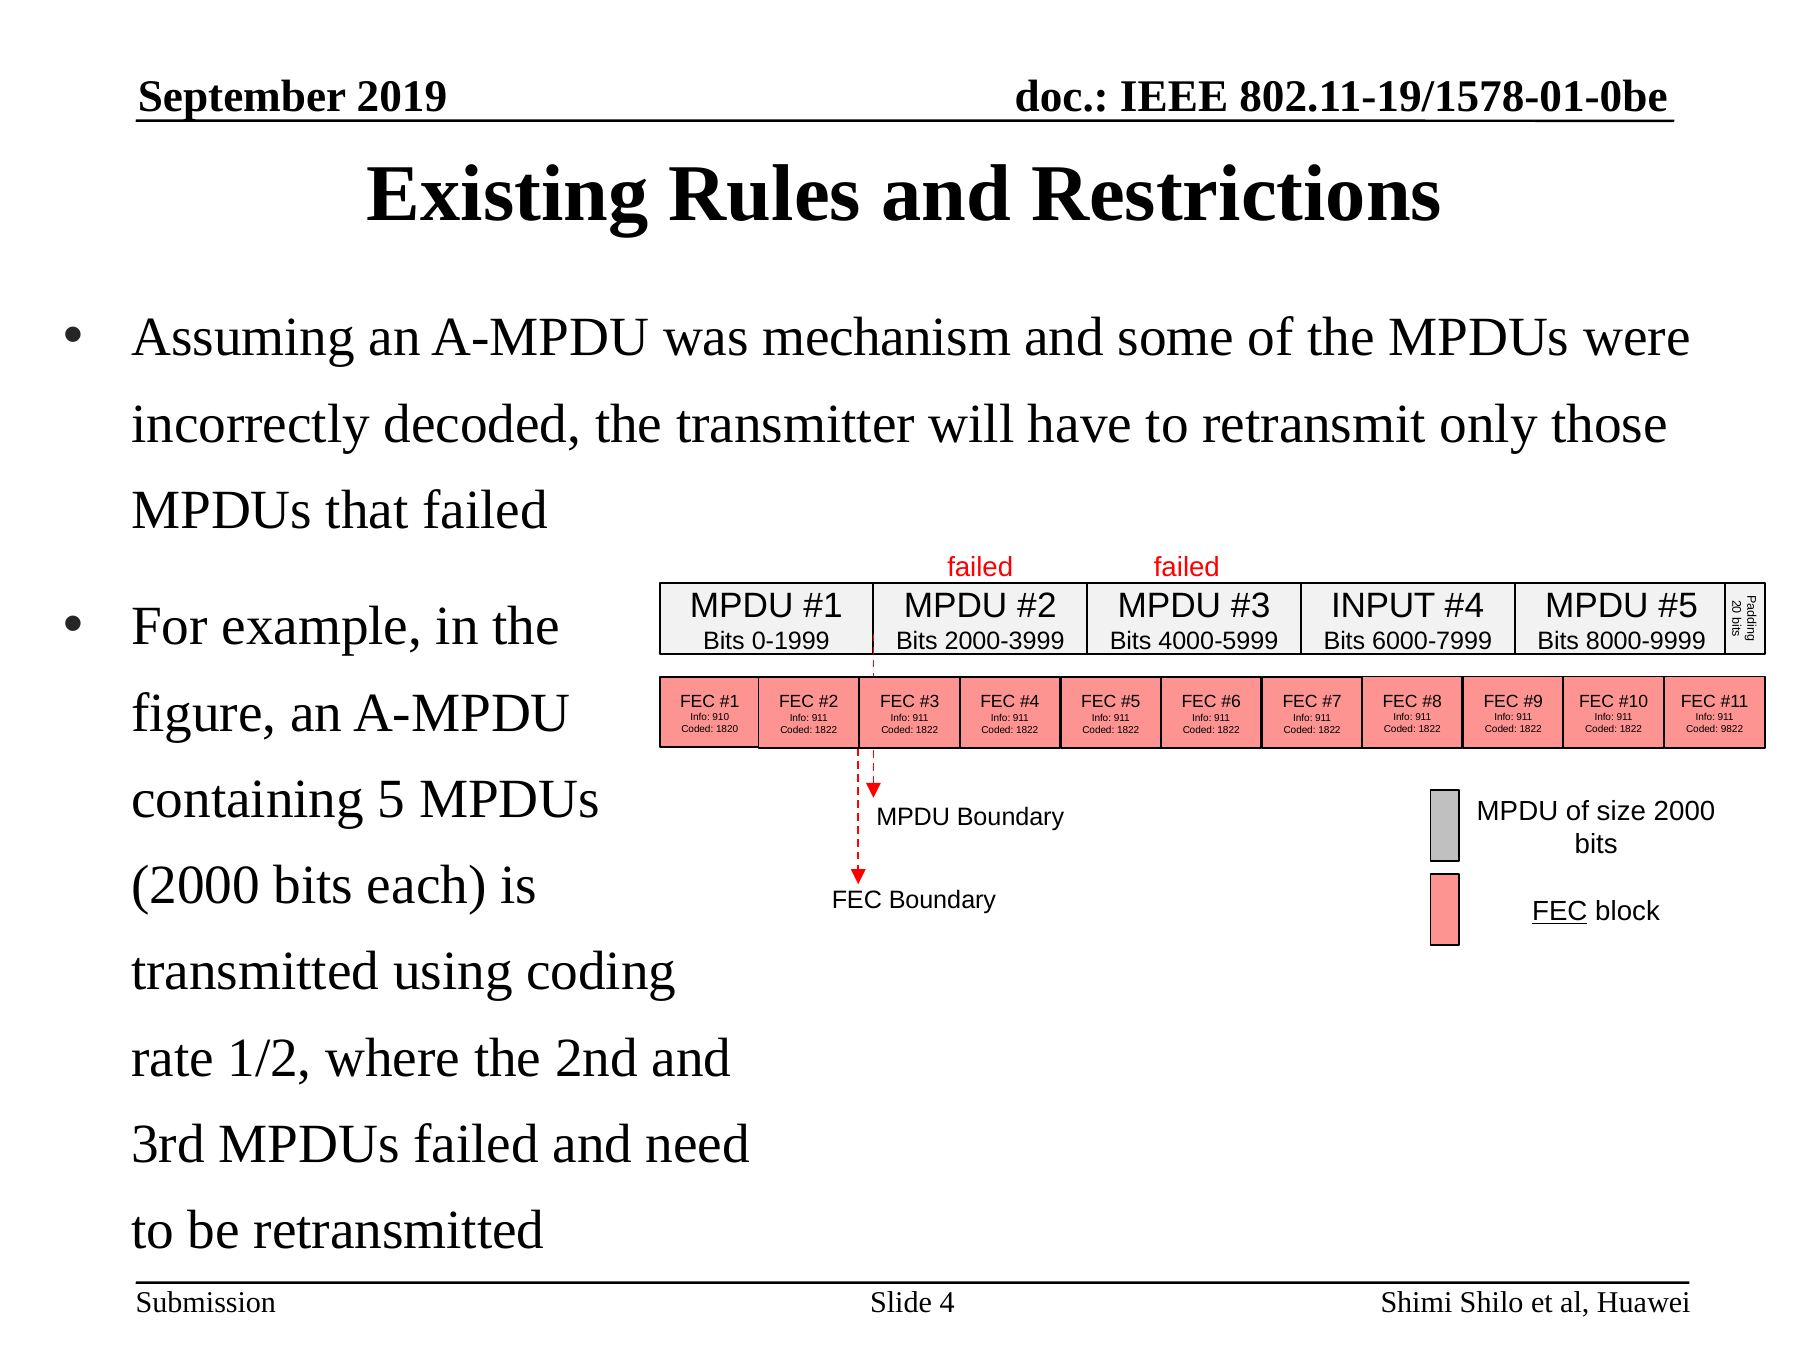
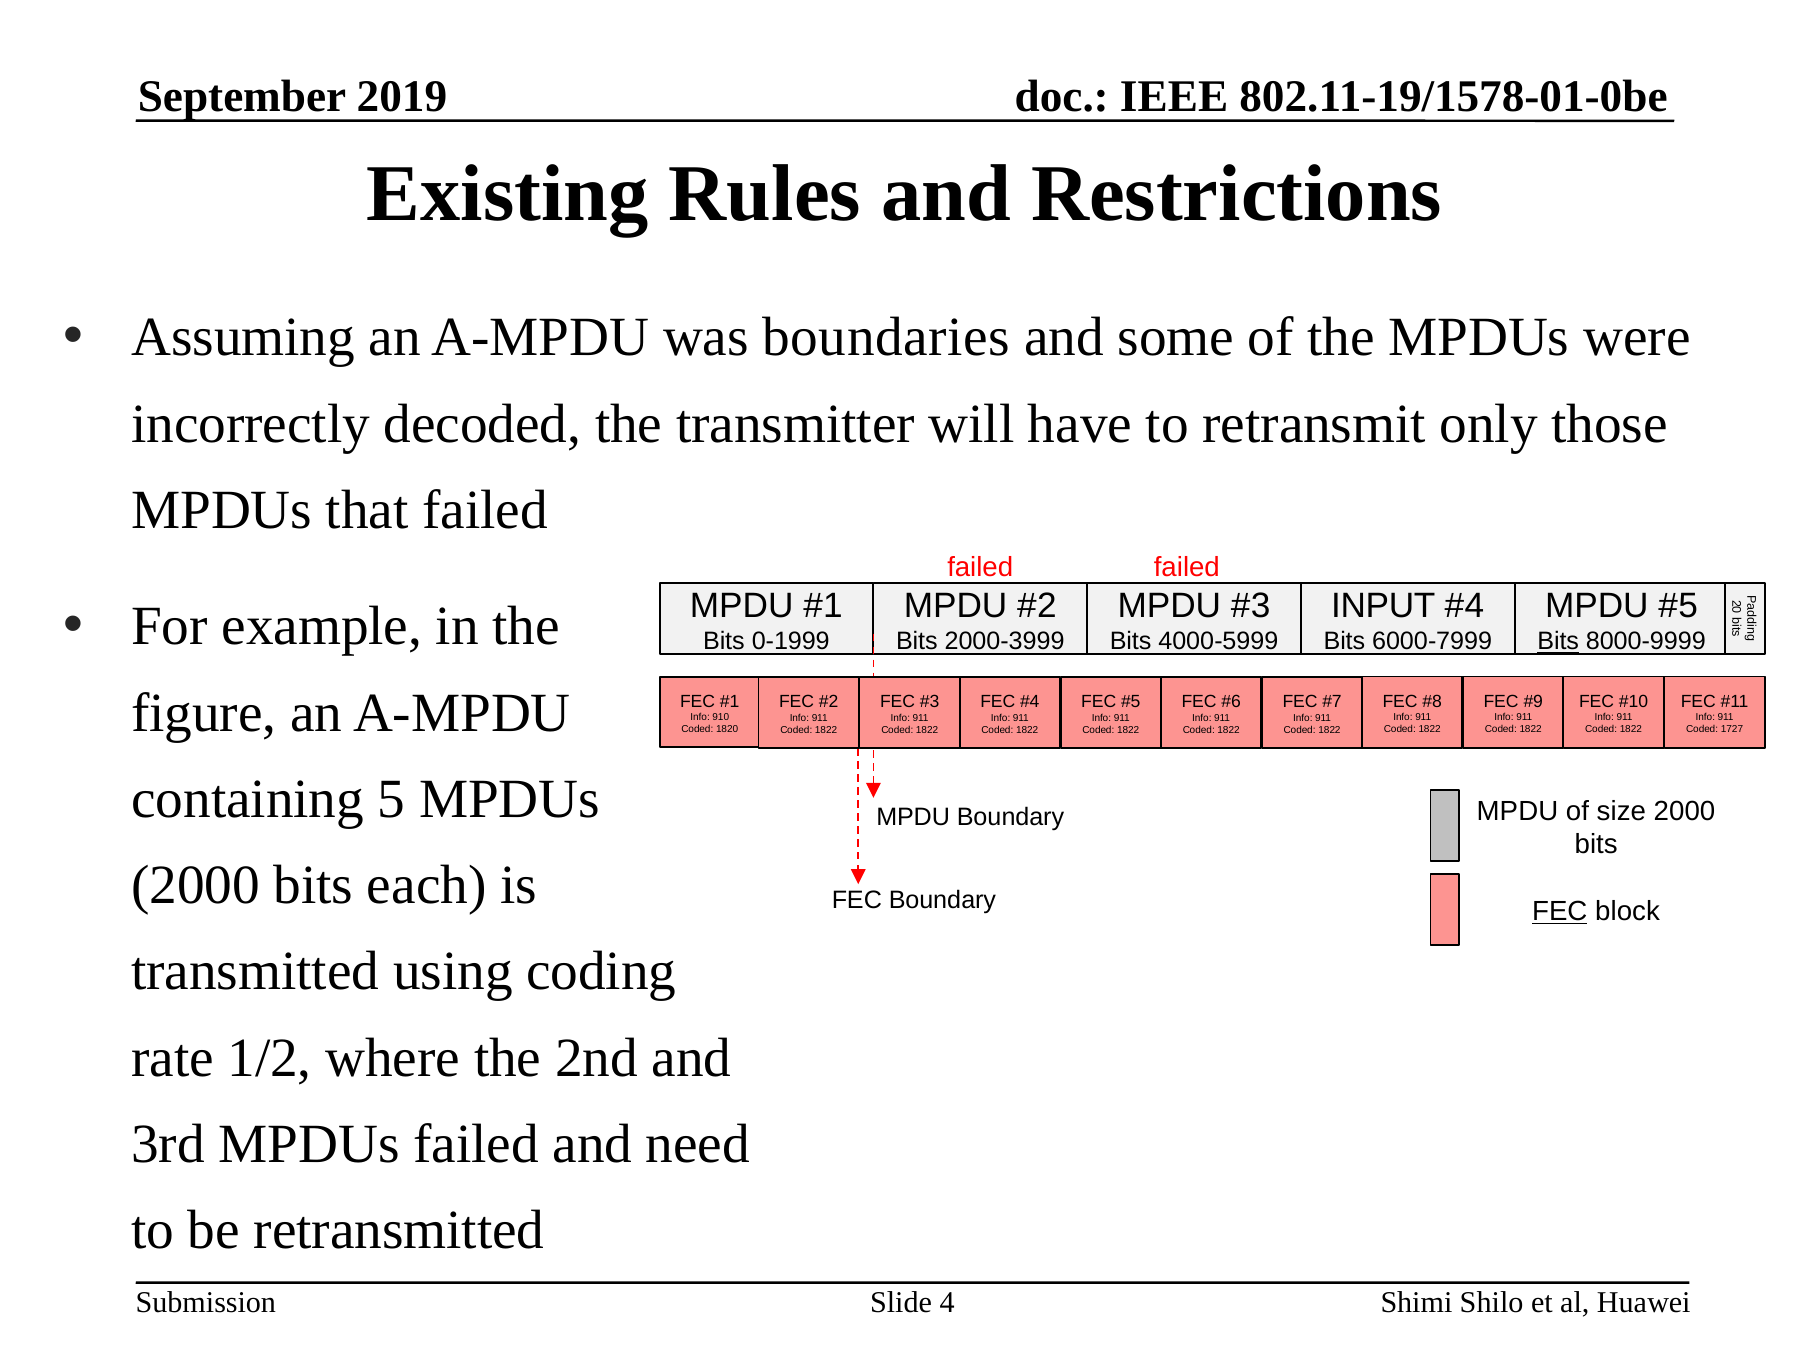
mechanism: mechanism -> boundaries
Bits at (1558, 641) underline: none -> present
9822: 9822 -> 1727
